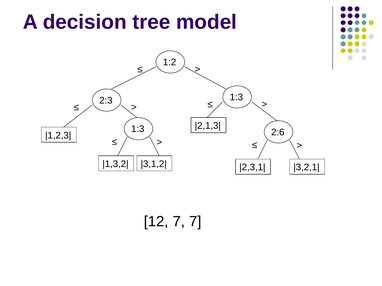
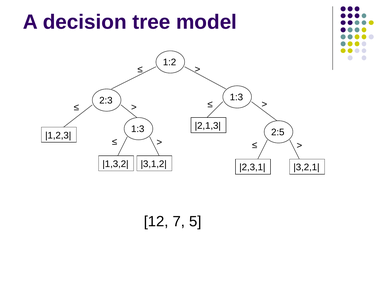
2:6: 2:6 -> 2:5
7 7: 7 -> 5
